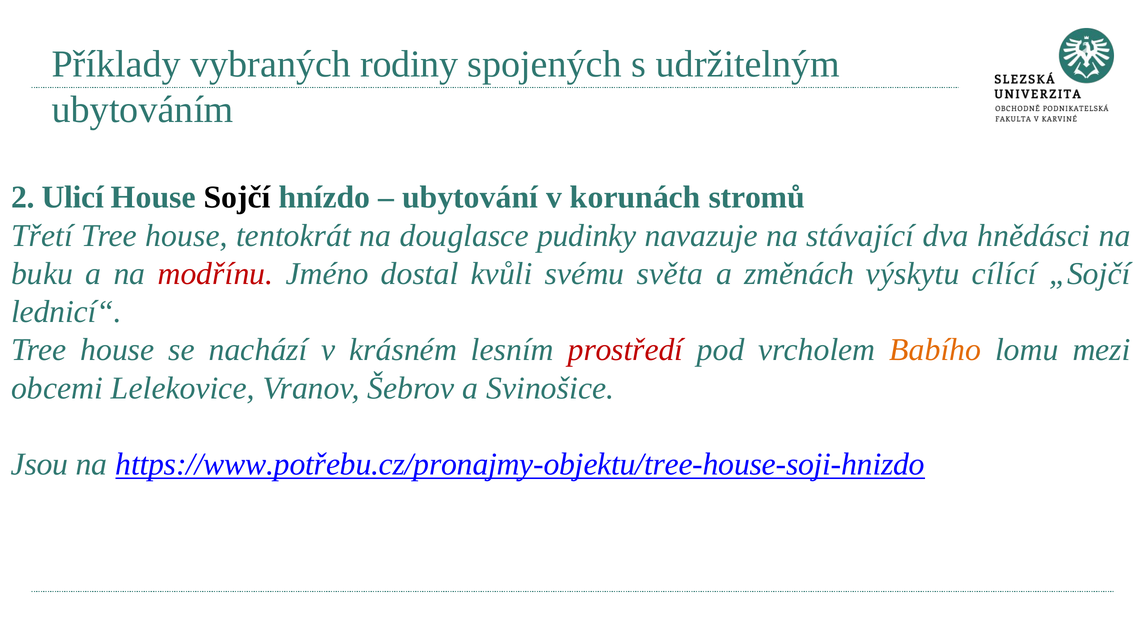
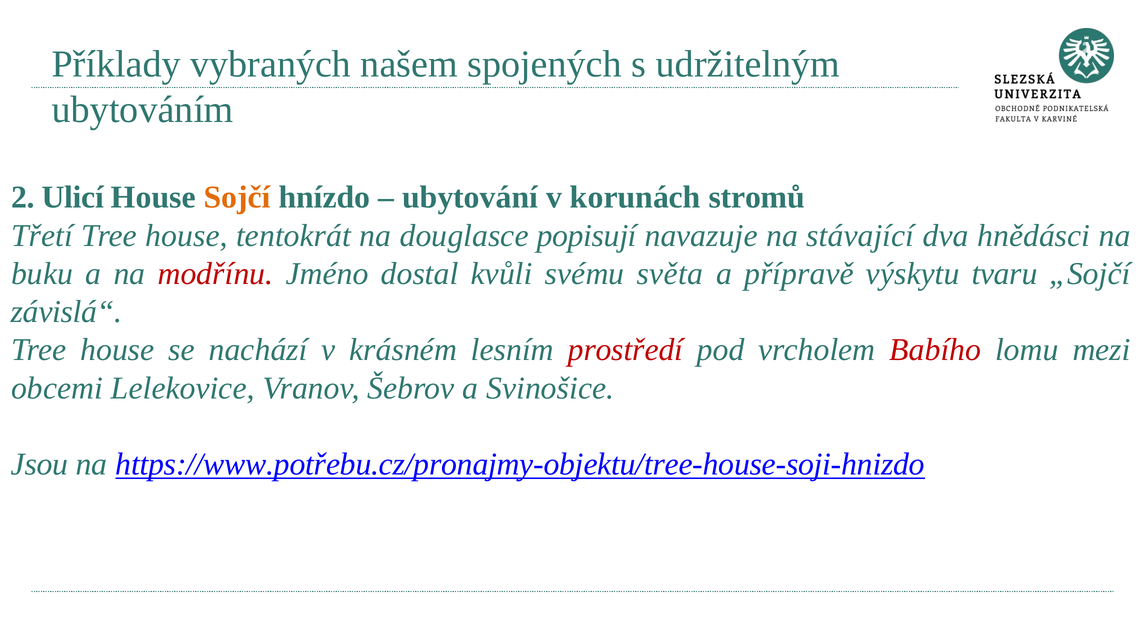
rodiny: rodiny -> našem
Sojčí colour: black -> orange
pudinky: pudinky -> popisují
změnách: změnách -> přípravě
cílící: cílící -> tvaru
lednicí“: lednicí“ -> závislá“
Babího colour: orange -> red
